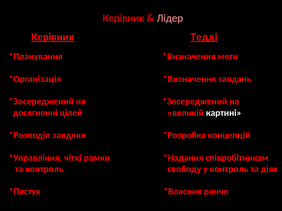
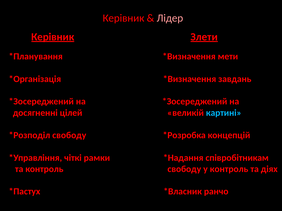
Тедді: Тедді -> Злети
картині colour: white -> light blue
завдяки at (69, 136): завдяки -> свободу
